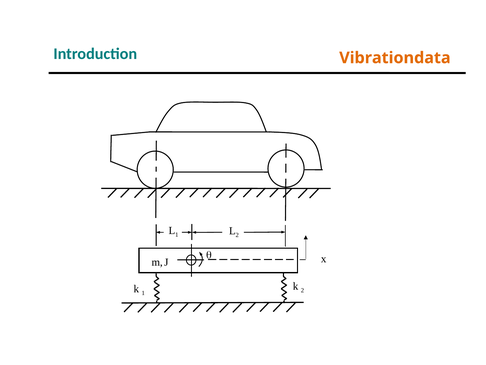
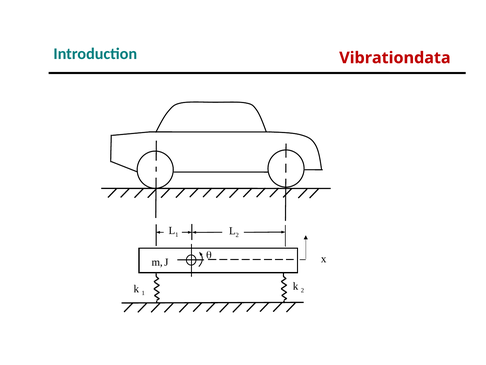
Vibrationdata colour: orange -> red
